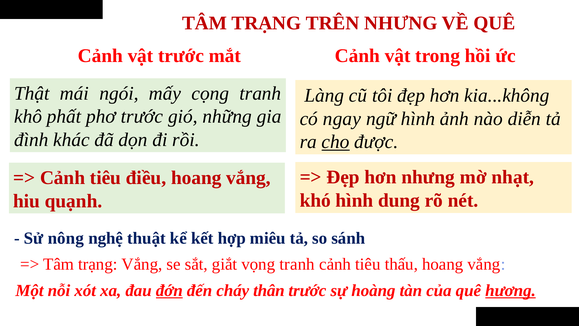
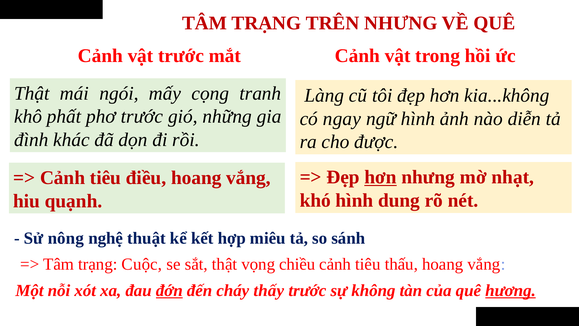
cho underline: present -> none
hơn at (381, 177) underline: none -> present
trạng Vắng: Vắng -> Cuộc
sắt giắt: giắt -> thật
vọng tranh: tranh -> chiều
thân: thân -> thấy
hoàng: hoàng -> không
